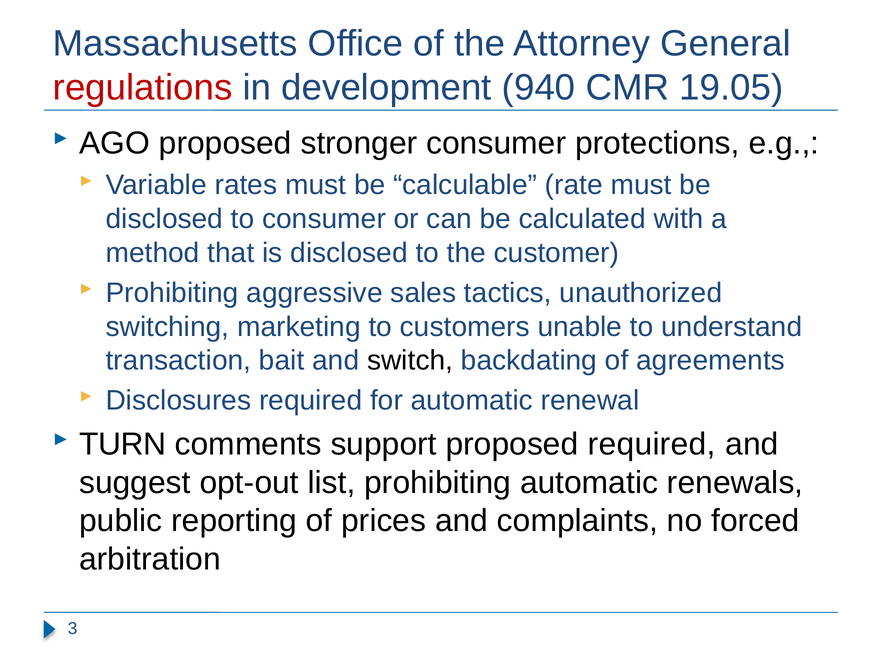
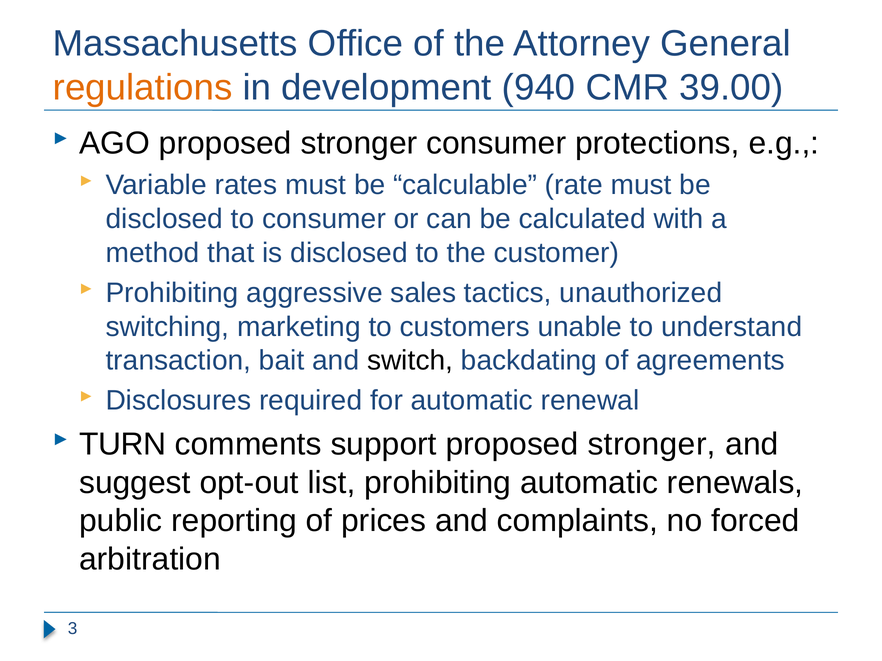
regulations colour: red -> orange
19.05: 19.05 -> 39.00
support proposed required: required -> stronger
